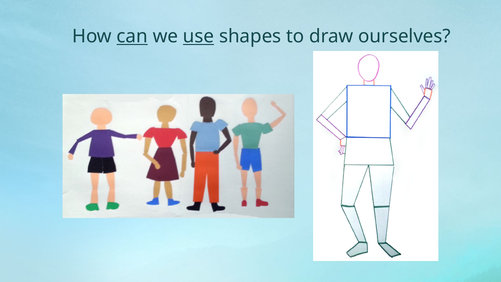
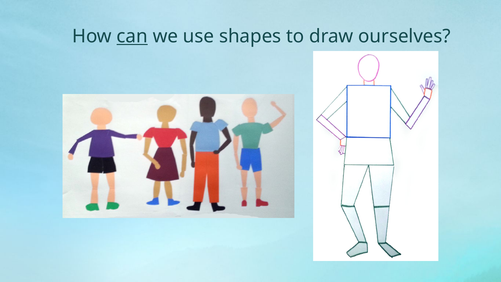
use underline: present -> none
